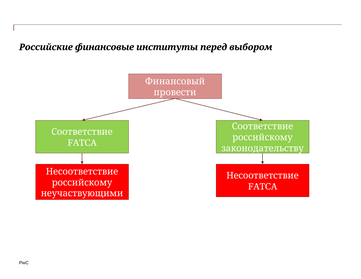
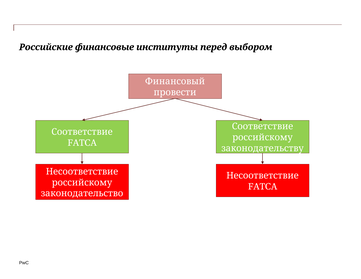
неучаствующими: неучаствующими -> законодательство
